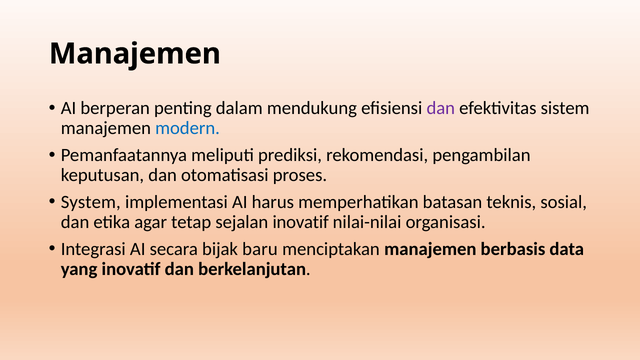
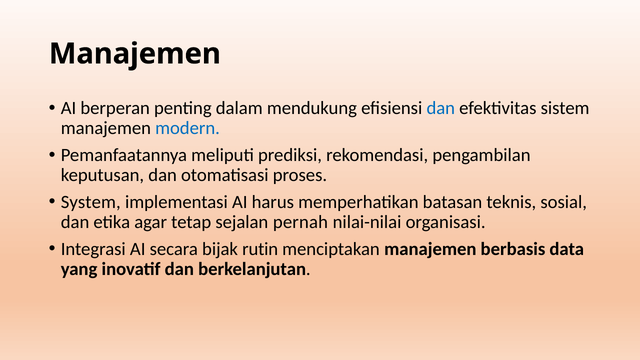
dan at (441, 108) colour: purple -> blue
sejalan inovatif: inovatif -> pernah
baru: baru -> rutin
